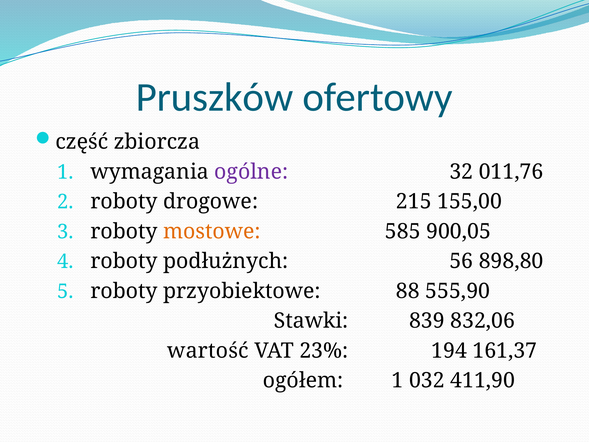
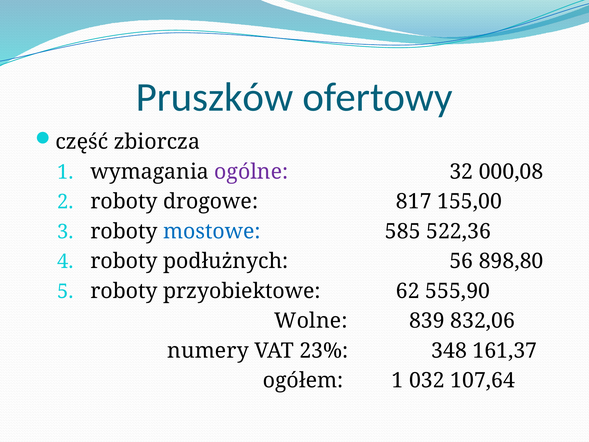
011,76: 011,76 -> 000,08
215: 215 -> 817
mostowe colour: orange -> blue
900,05: 900,05 -> 522,36
88: 88 -> 62
Stawki: Stawki -> Wolne
wartość: wartość -> numery
194: 194 -> 348
411,90: 411,90 -> 107,64
